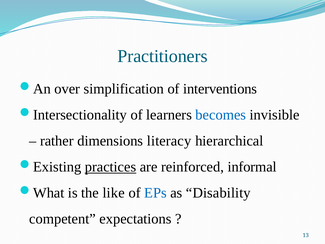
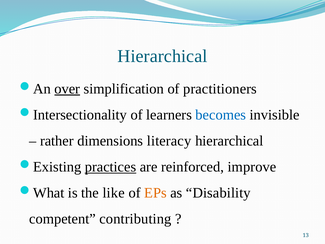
Practitioners at (163, 56): Practitioners -> Hierarchical
over underline: none -> present
interventions: interventions -> practitioners
informal: informal -> improve
EPs colour: blue -> orange
expectations: expectations -> contributing
